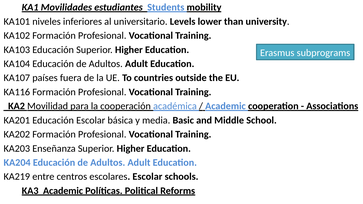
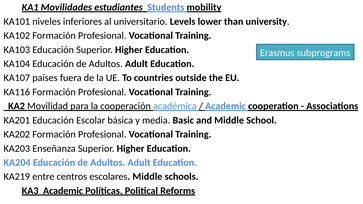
escolares Escolar: Escolar -> Middle
